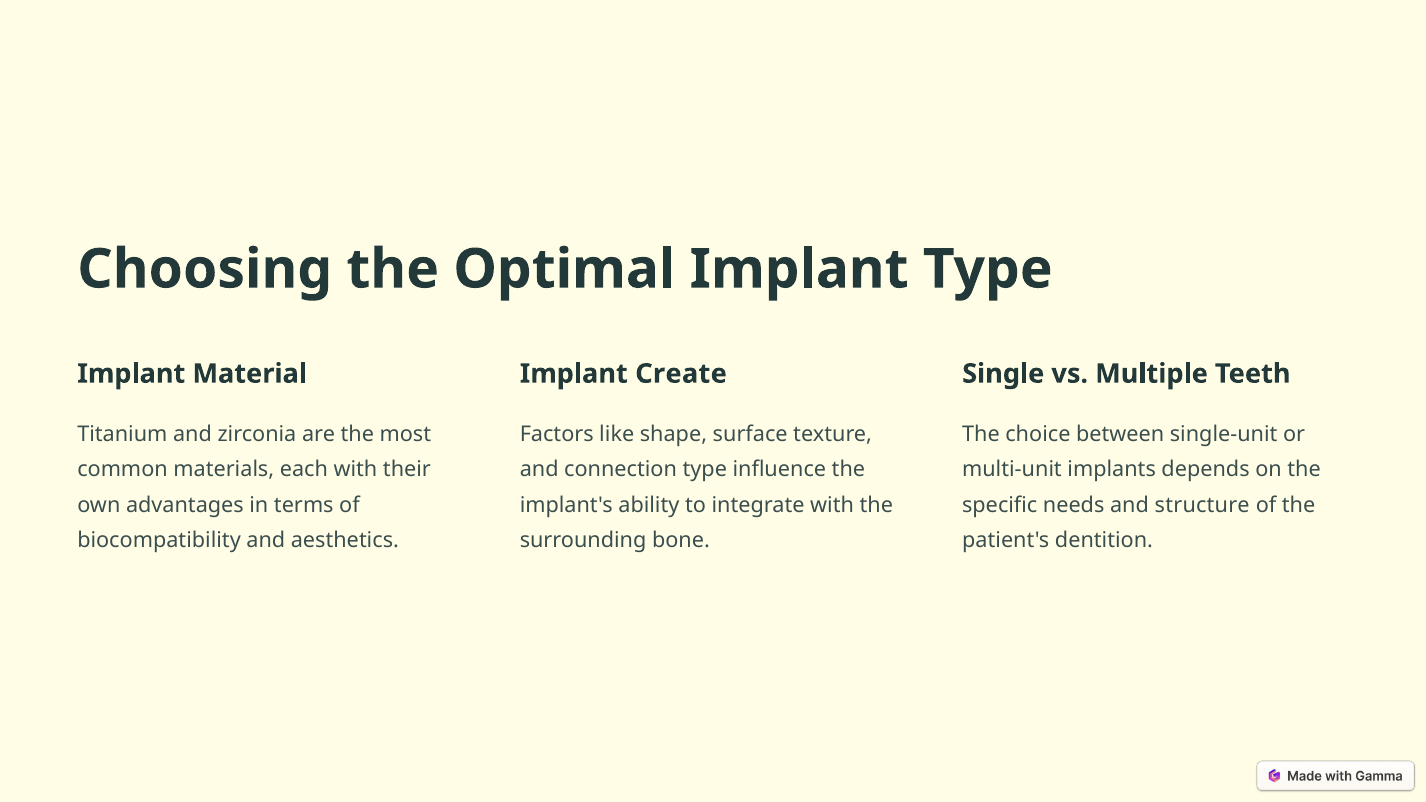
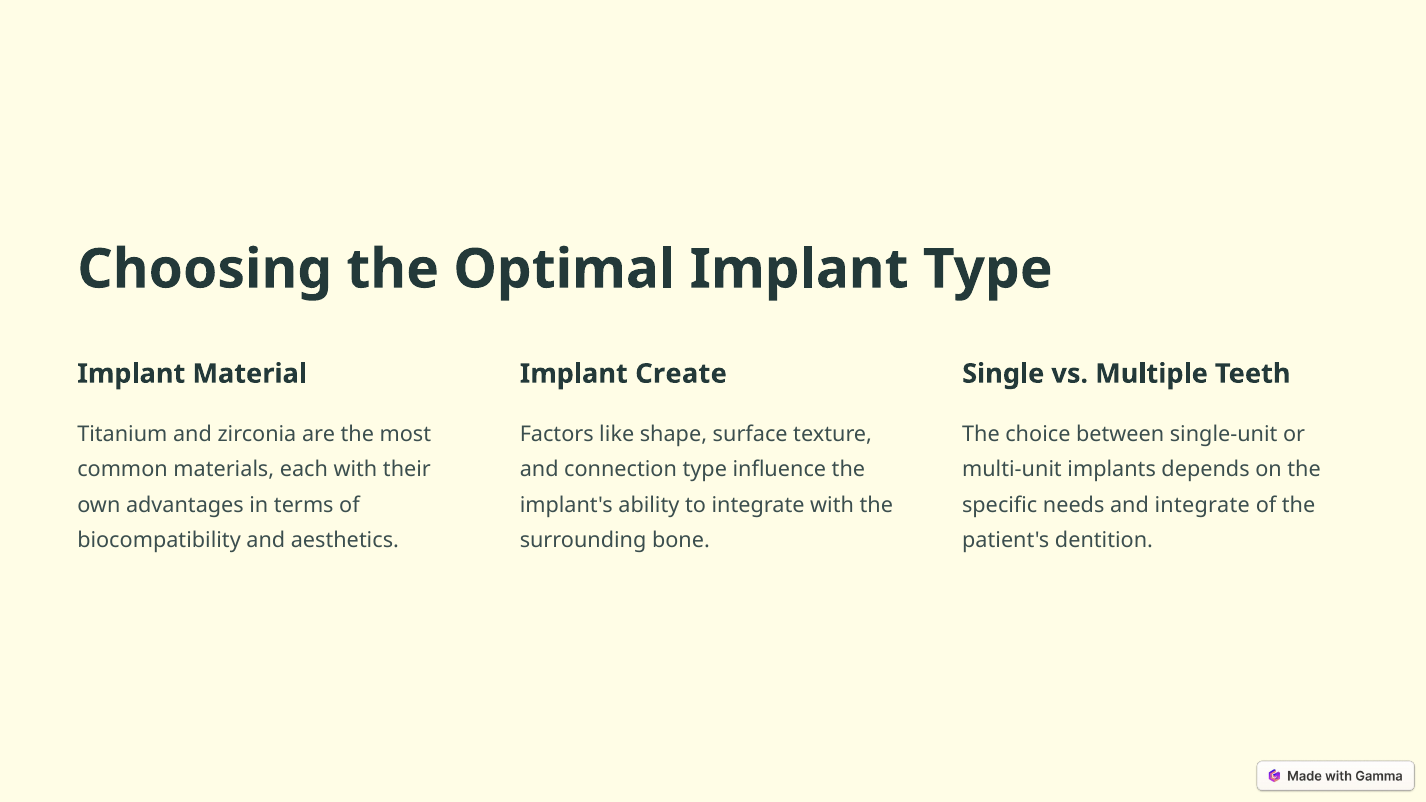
and structure: structure -> integrate
